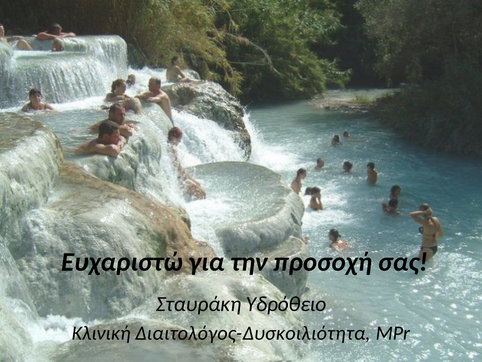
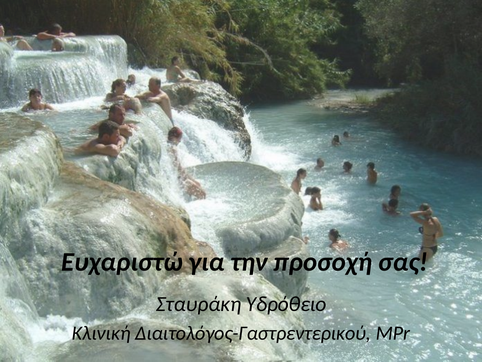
Διαιτολόγος-Δυσκοιλιότητα: Διαιτολόγος-Δυσκοιλιότητα -> Διαιτολόγος-Γαστρεντερικού
